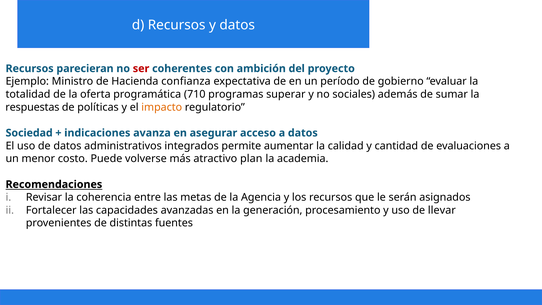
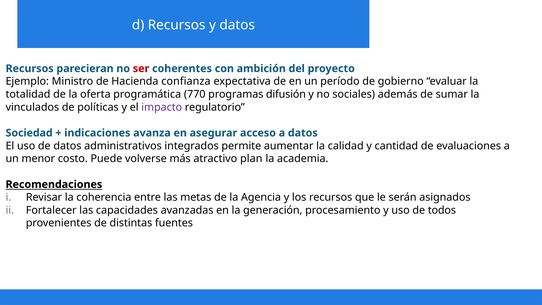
710: 710 -> 770
superar: superar -> difusión
respuestas: respuestas -> vinculados
impacto colour: orange -> purple
llevar: llevar -> todos
